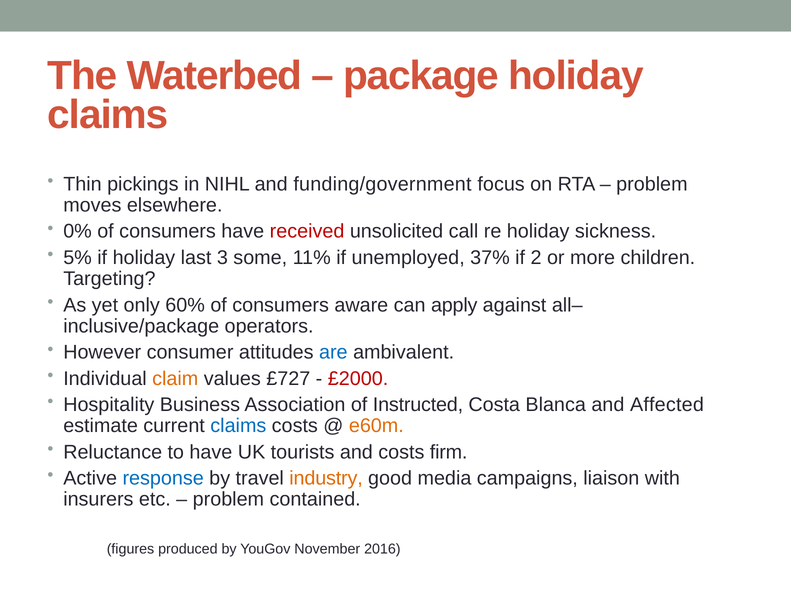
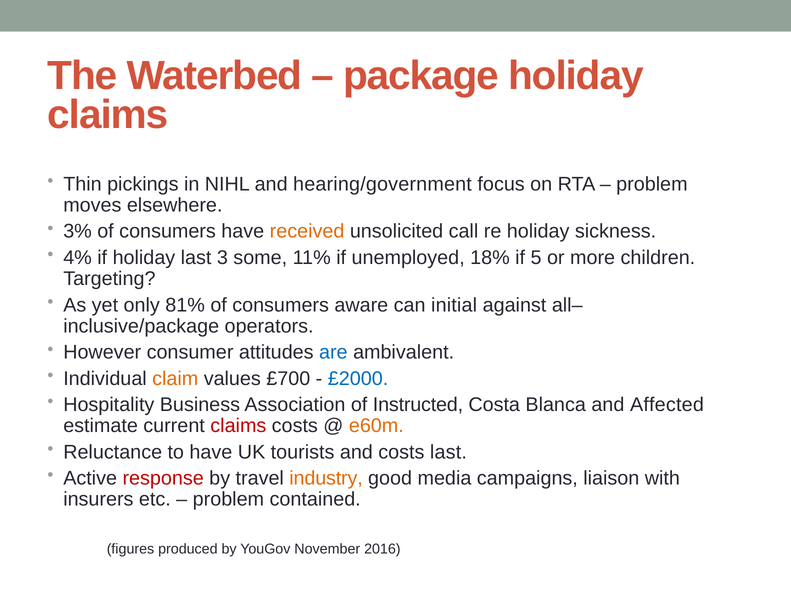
funding/government: funding/government -> hearing/government
0%: 0% -> 3%
received colour: red -> orange
5%: 5% -> 4%
37%: 37% -> 18%
2: 2 -> 5
60%: 60% -> 81%
apply: apply -> initial
£727: £727 -> £700
£2000 colour: red -> blue
claims at (238, 426) colour: blue -> red
costs firm: firm -> last
response colour: blue -> red
